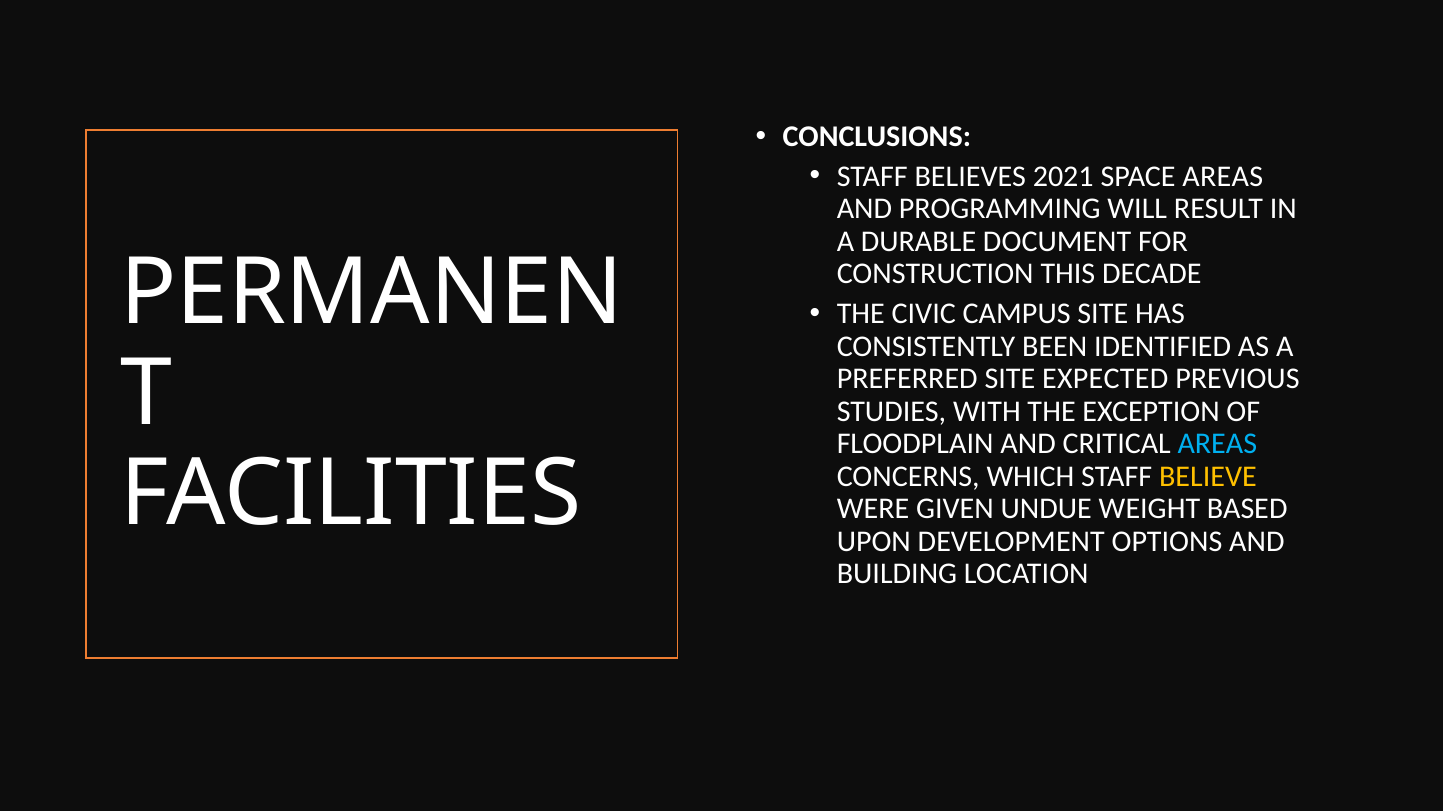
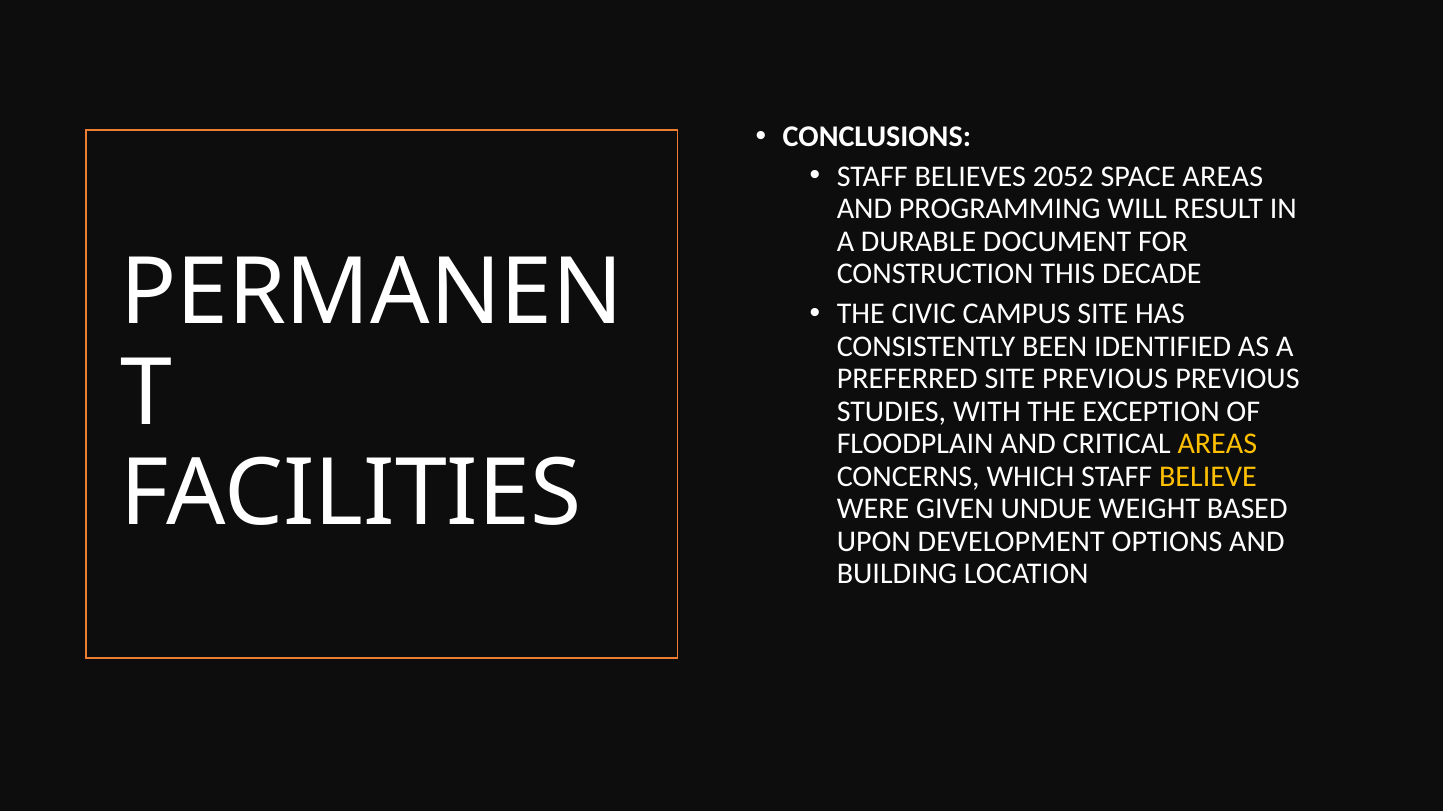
2021: 2021 -> 2052
SITE EXPECTED: EXPECTED -> PREVIOUS
AREAS at (1217, 444) colour: light blue -> yellow
